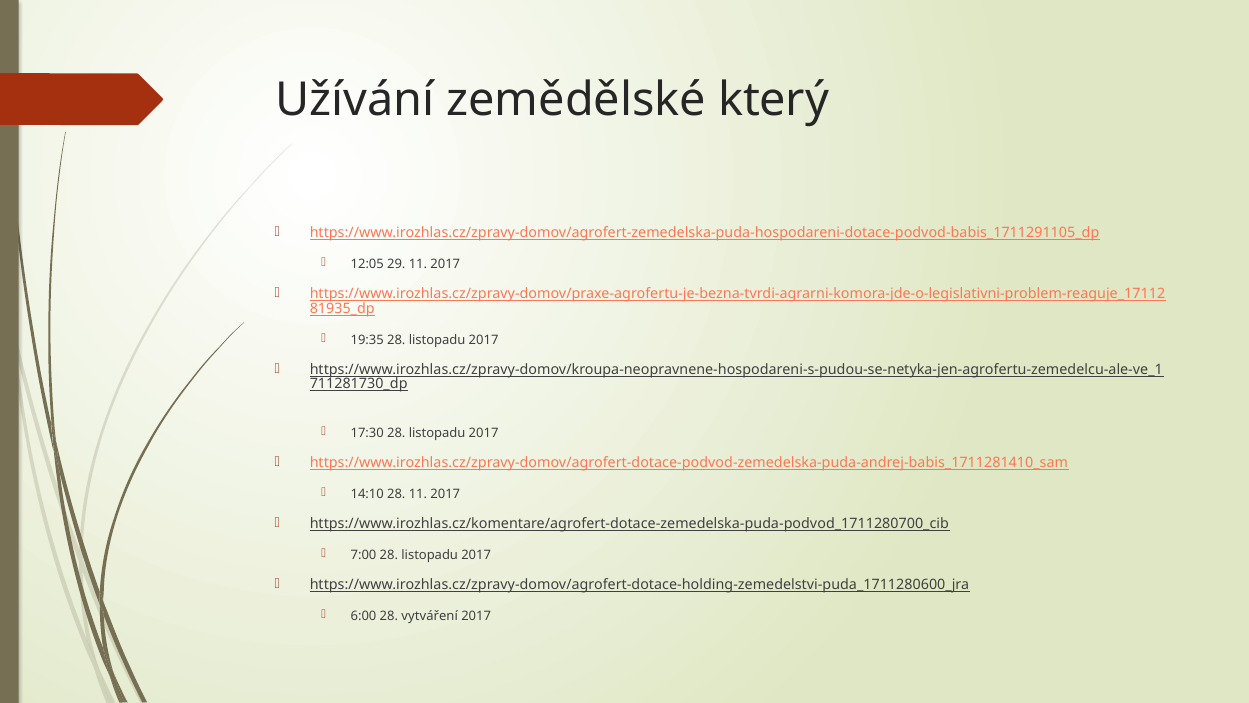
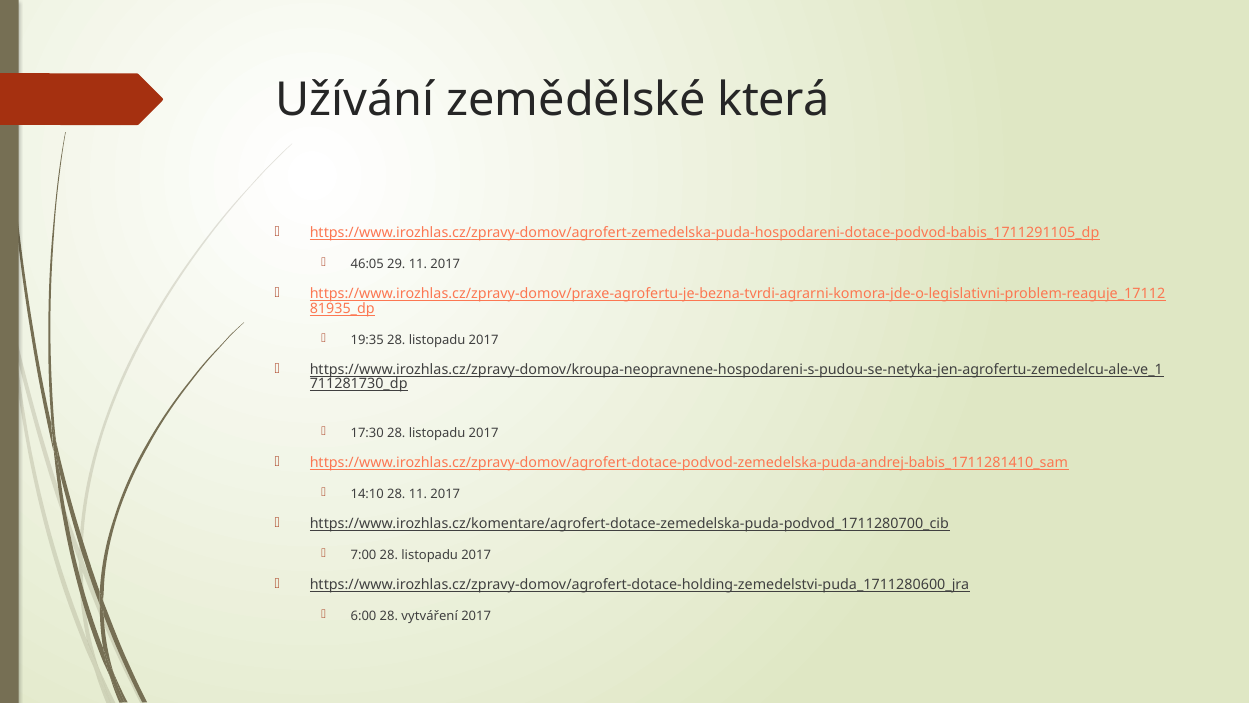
který: který -> která
12:05: 12:05 -> 46:05
